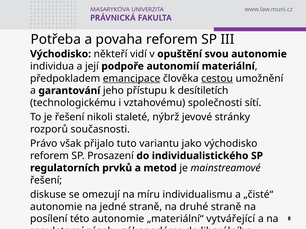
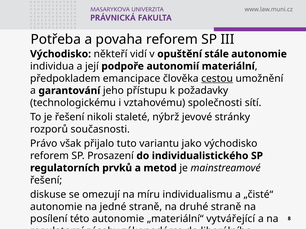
svou: svou -> stále
emancipace underline: present -> none
desítiletích: desítiletích -> požadavky
